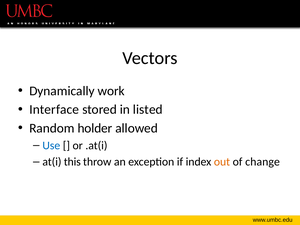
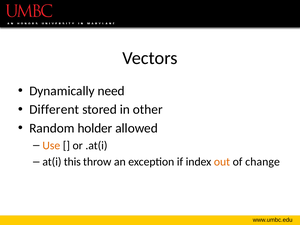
work: work -> need
Interface: Interface -> Different
listed: listed -> other
Use colour: blue -> orange
